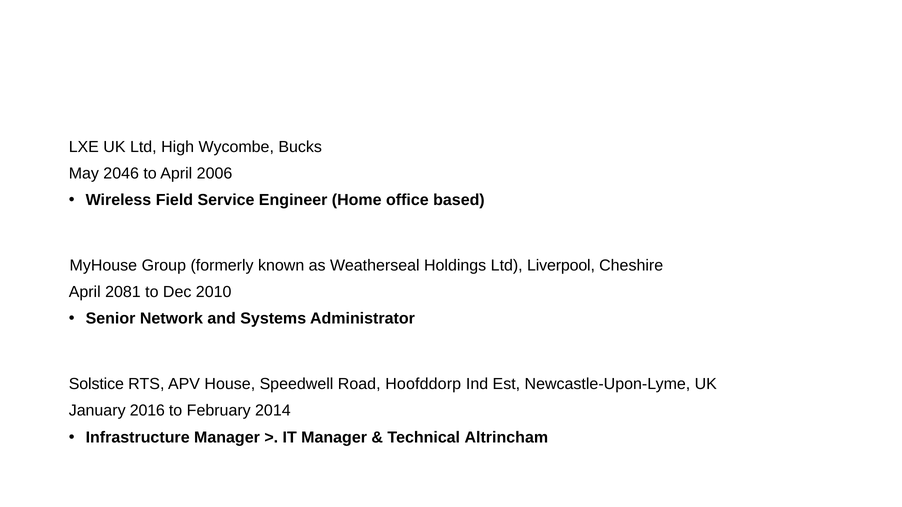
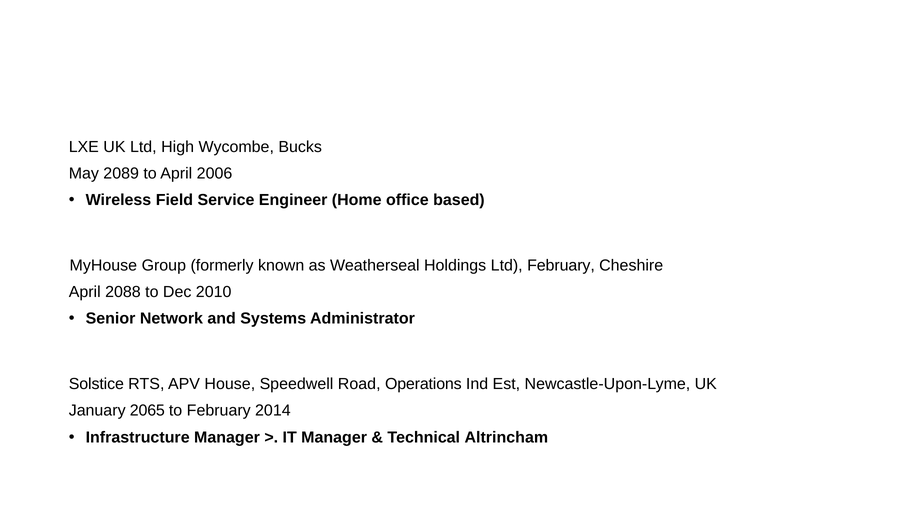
2046: 2046 -> 2089
Ltd Liverpool: Liverpool -> February
2081: 2081 -> 2088
Hoofddorp: Hoofddorp -> Operations
2016: 2016 -> 2065
